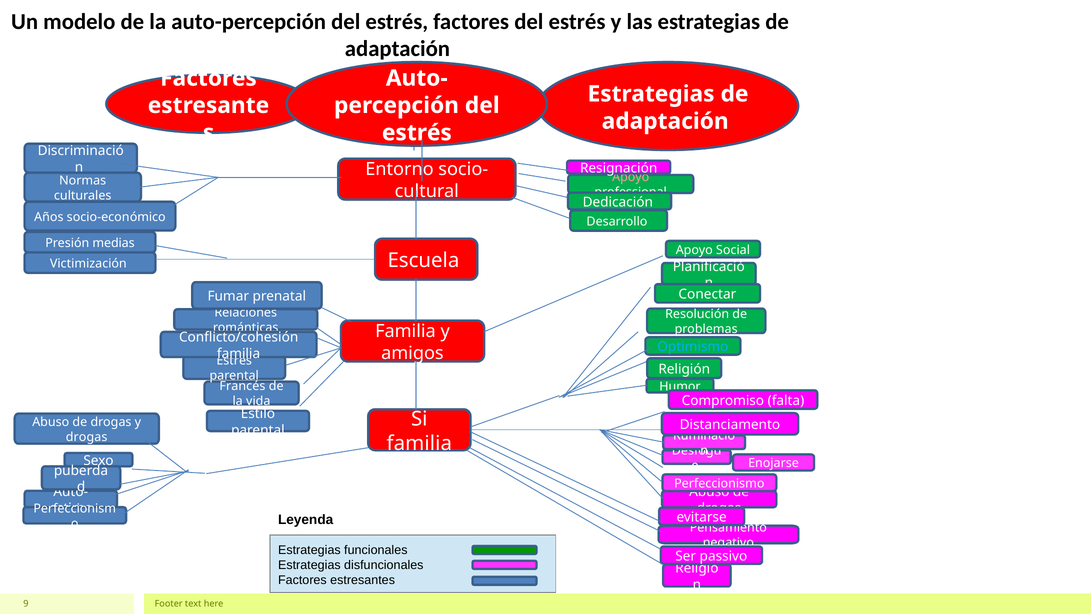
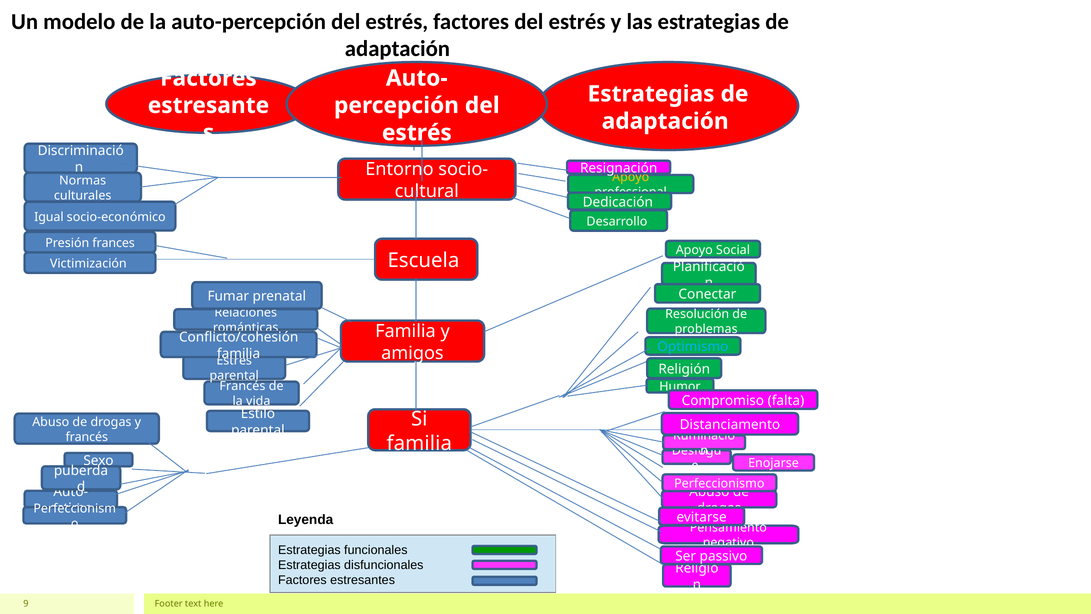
Apoyo at (631, 177) colour: pink -> yellow
Años: Años -> Igual
medias: medias -> frances
drogas at (87, 437): drogas -> francés
